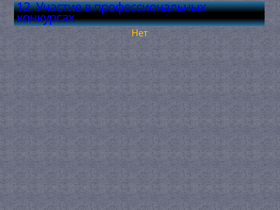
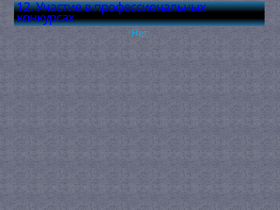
Нет colour: yellow -> light blue
